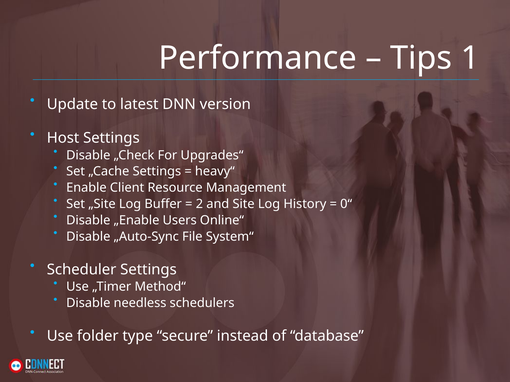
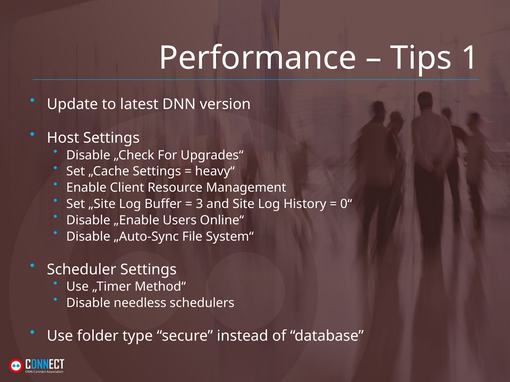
2: 2 -> 3
